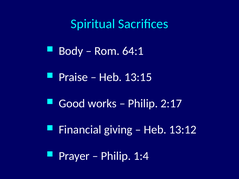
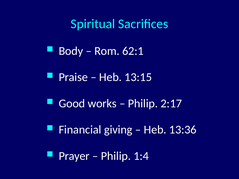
64:1: 64:1 -> 62:1
13:12: 13:12 -> 13:36
